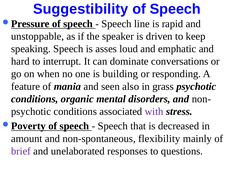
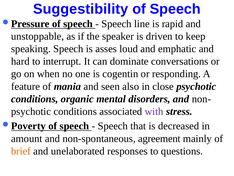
building: building -> cogentin
grass: grass -> close
flexibility: flexibility -> agreement
brief colour: purple -> orange
